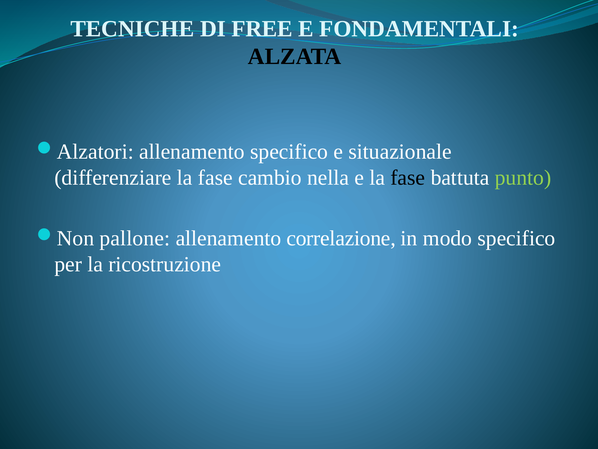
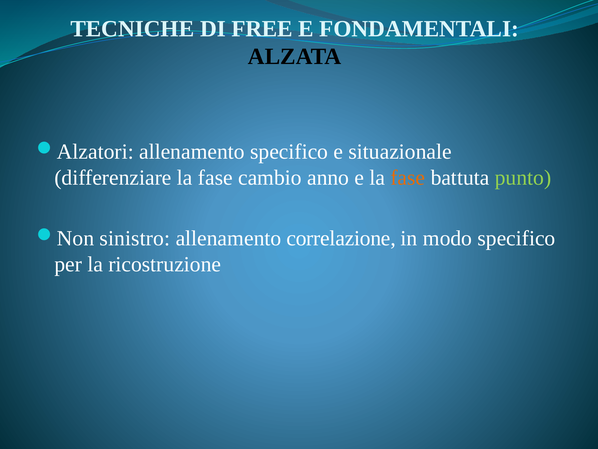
nella: nella -> anno
fase at (408, 178) colour: black -> orange
pallone: pallone -> sinistro
